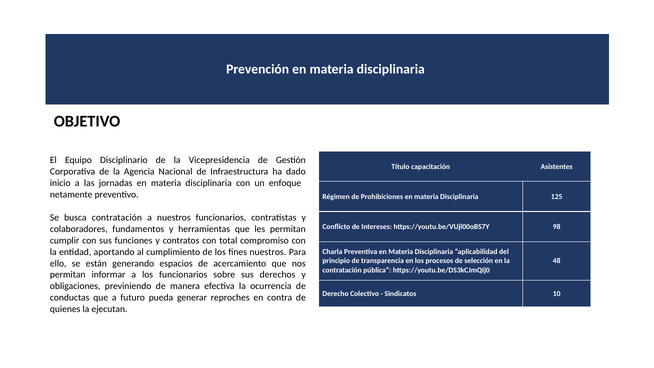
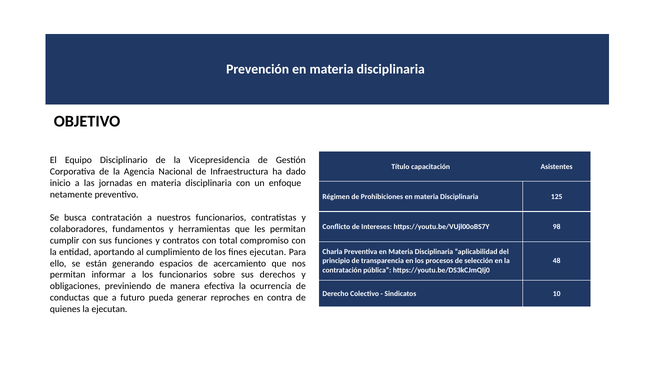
fines nuestros: nuestros -> ejecutan
